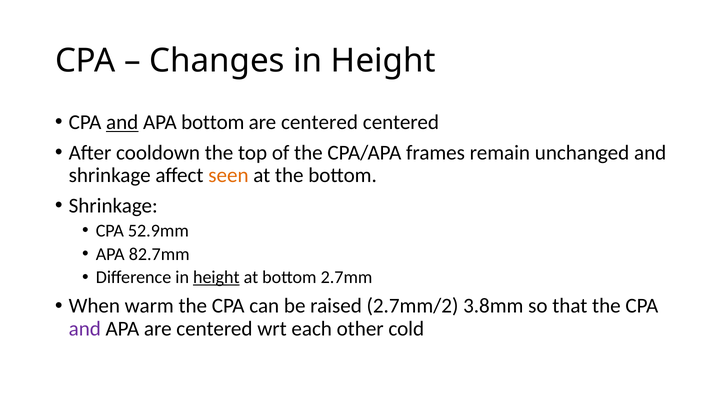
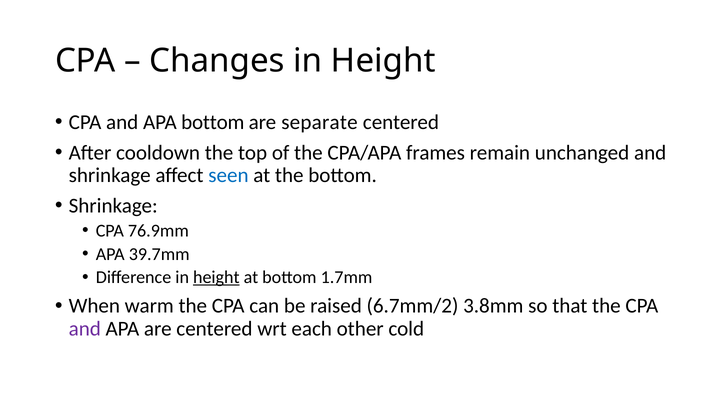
and at (122, 122) underline: present -> none
centered at (320, 122): centered -> separate
seen colour: orange -> blue
52.9mm: 52.9mm -> 76.9mm
82.7mm: 82.7mm -> 39.7mm
2.7mm: 2.7mm -> 1.7mm
2.7mm/2: 2.7mm/2 -> 6.7mm/2
